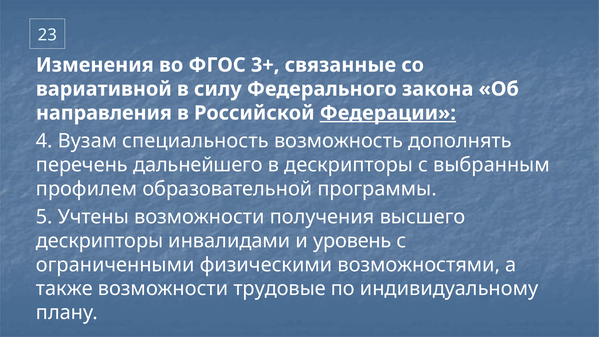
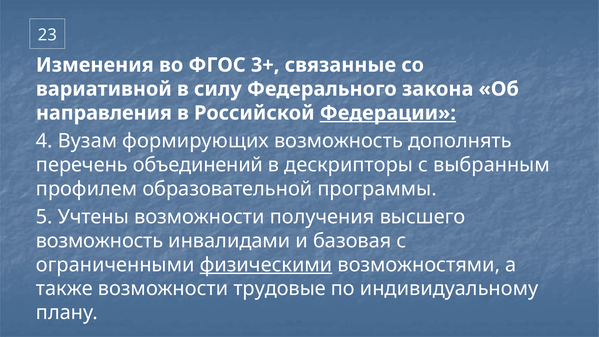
специальность: специальность -> формирующих
дальнейшего: дальнейшего -> объединений
дескрипторы at (100, 241): дескрипторы -> возможность
уровень: уровень -> базовая
физическими underline: none -> present
